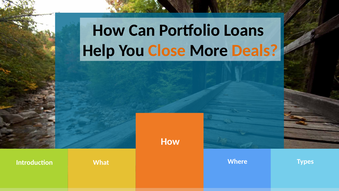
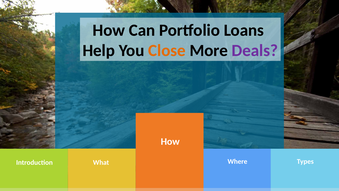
Deals colour: orange -> purple
